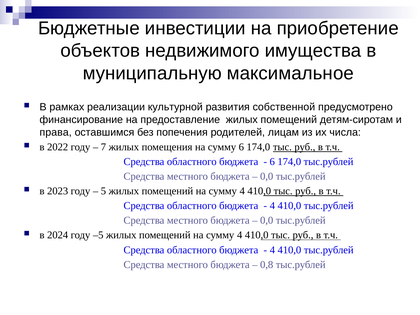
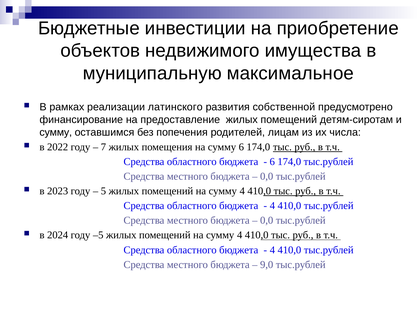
культурной: культурной -> латинского
права at (56, 132): права -> сумму
0,8: 0,8 -> 9,0
